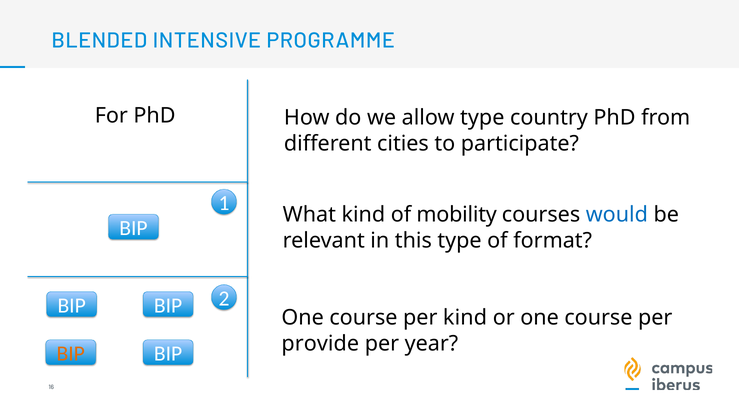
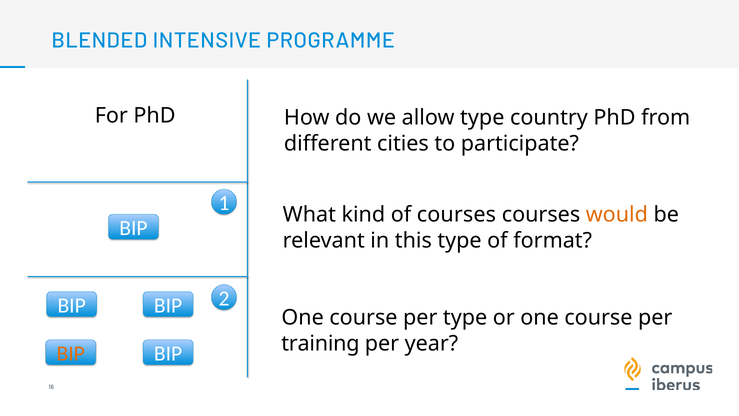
of mobility: mobility -> courses
would colour: blue -> orange
per kind: kind -> type
provide: provide -> training
